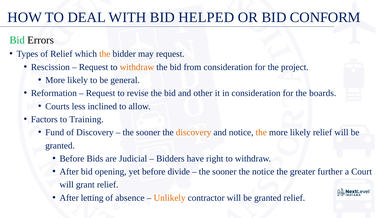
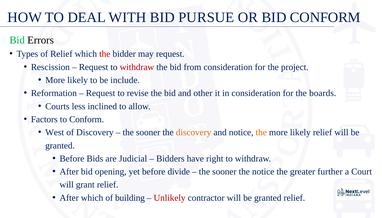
HELPED: HELPED -> PURSUE
the at (105, 54) colour: orange -> red
withdraw at (137, 67) colour: orange -> red
general: general -> include
to Training: Training -> Conform
Fund: Fund -> West
After letting: letting -> which
absence: absence -> building
Unlikely colour: orange -> red
